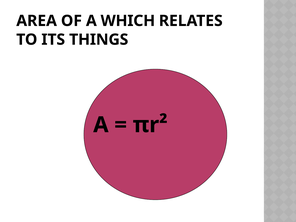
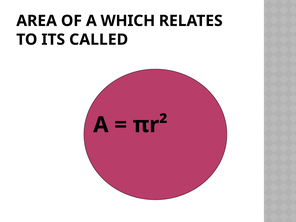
THINGS: THINGS -> CALLED
